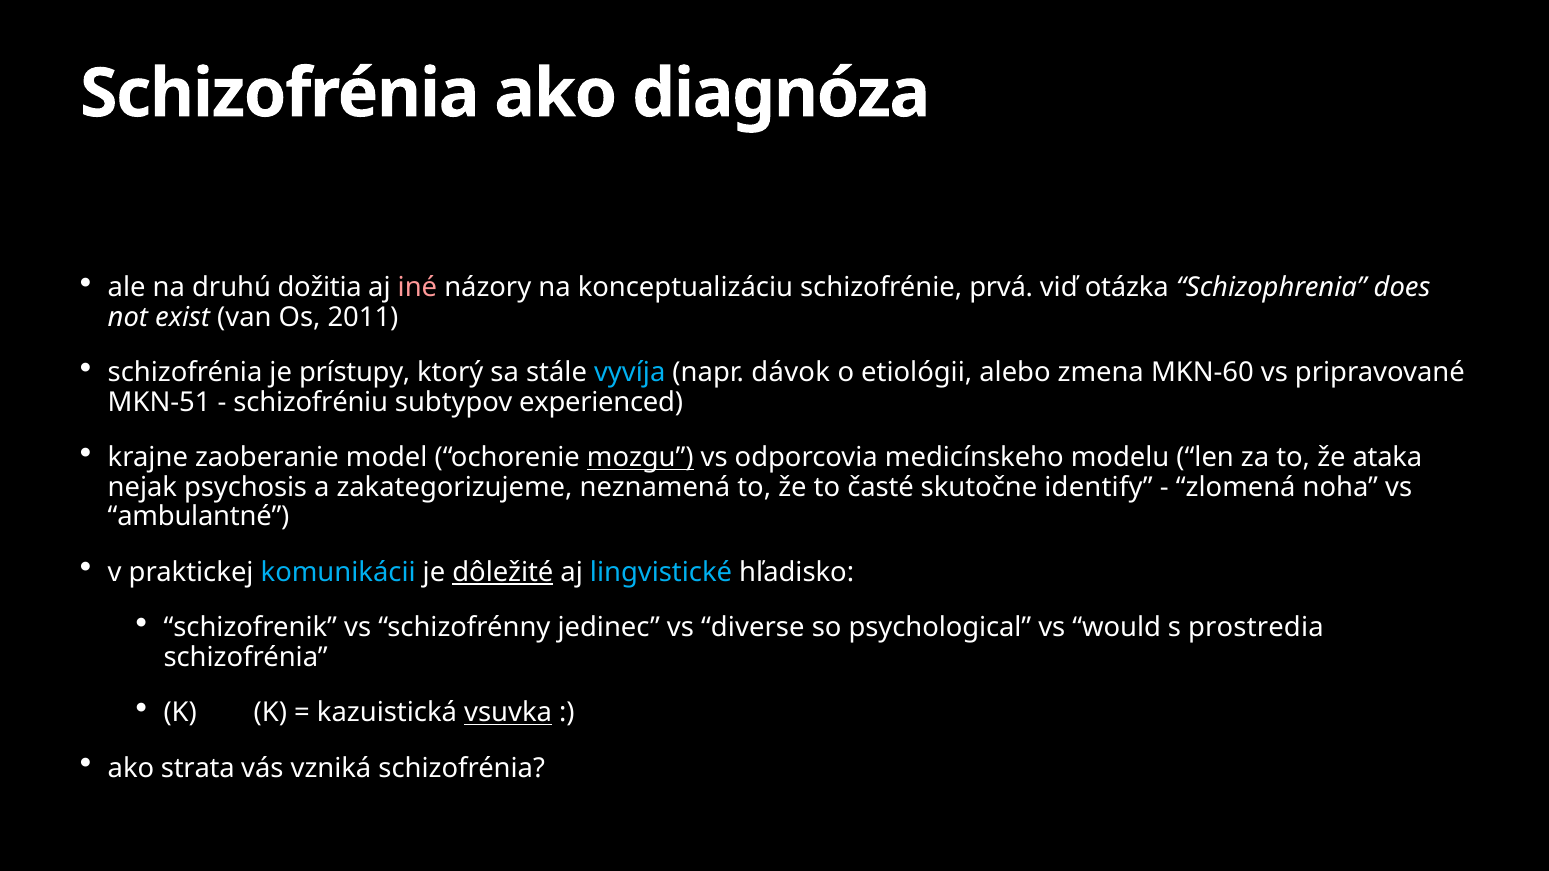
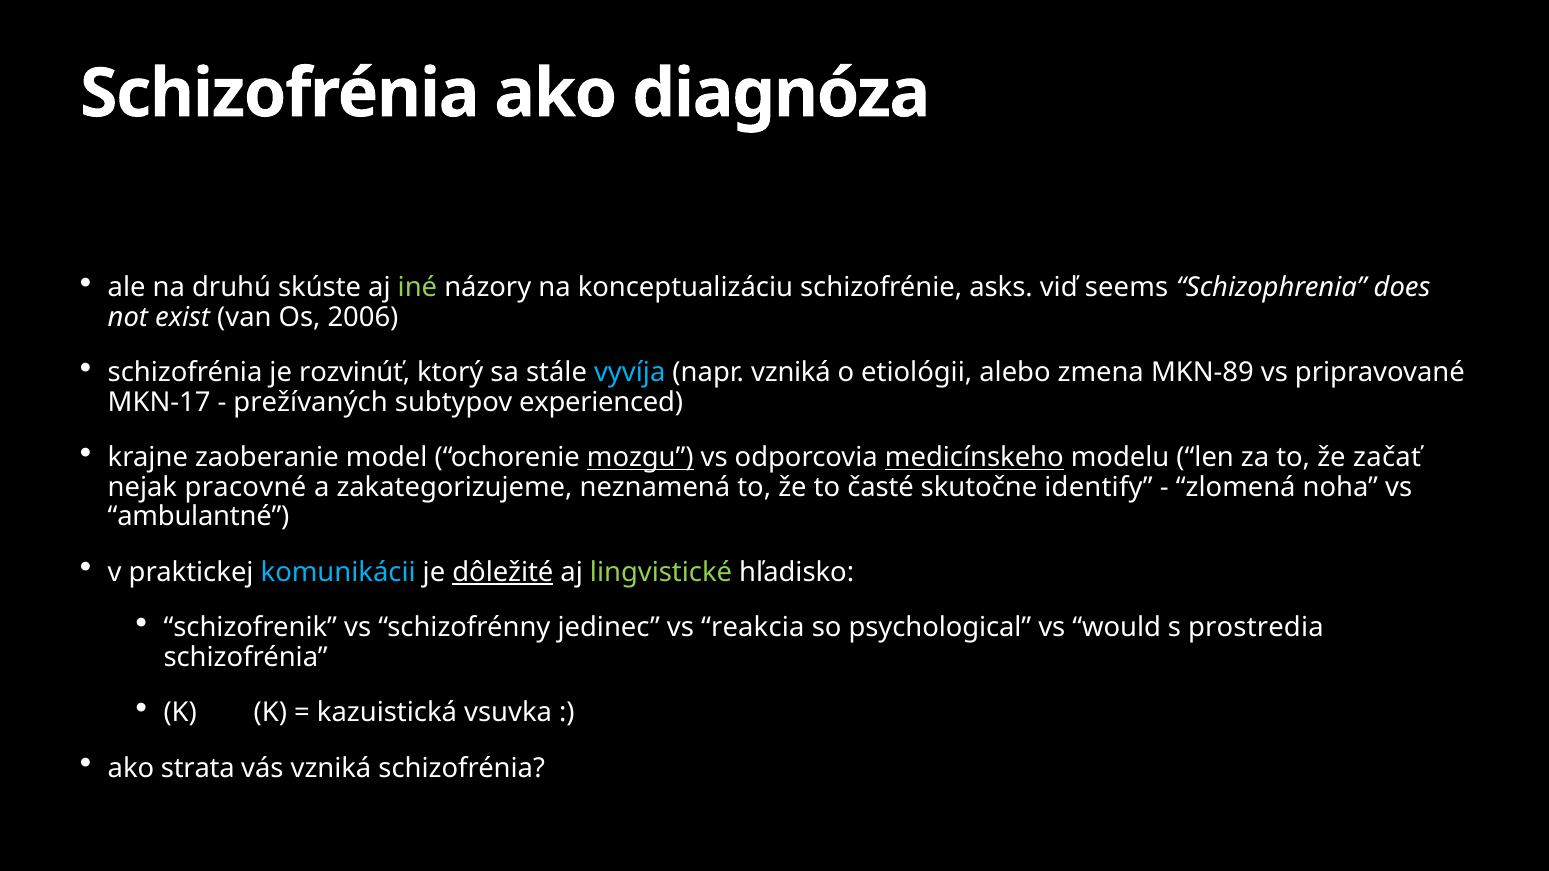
dožitia: dožitia -> skúste
iné colour: pink -> light green
prvá: prvá -> asks
otázka: otázka -> seems
2011: 2011 -> 2006
prístupy: prístupy -> rozvinúť
napr dávok: dávok -> vzniká
MKN-60: MKN-60 -> MKN-89
MKN-51: MKN-51 -> MKN-17
schizofréniu: schizofréniu -> prežívaných
medicínskeho underline: none -> present
ataka: ataka -> začať
psychosis: psychosis -> pracovné
lingvistické colour: light blue -> light green
diverse: diverse -> reakcia
vsuvka underline: present -> none
